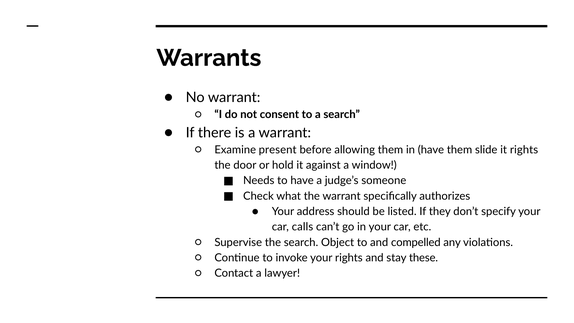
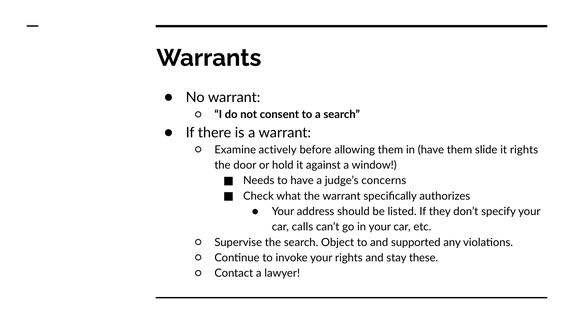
present: present -> actively
someone: someone -> concerns
compelled: compelled -> supported
